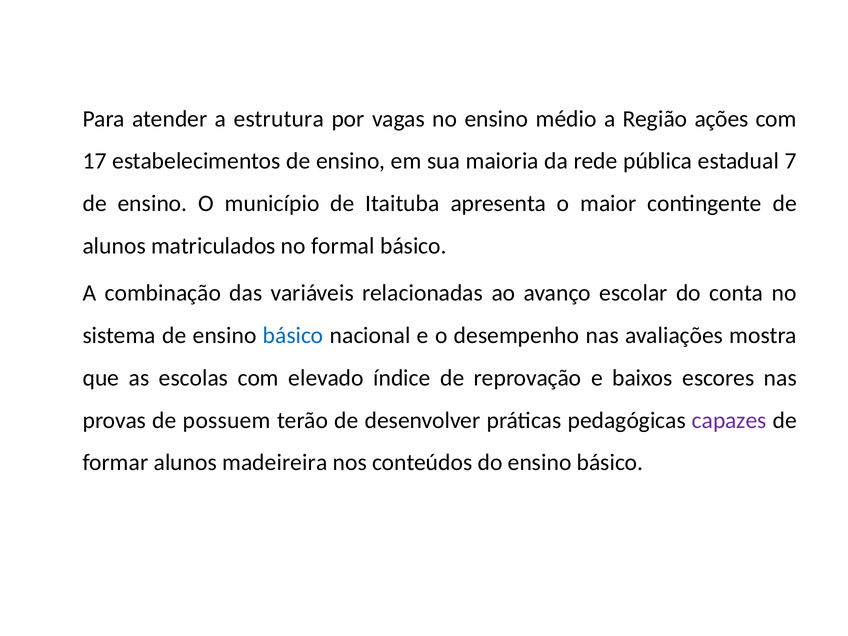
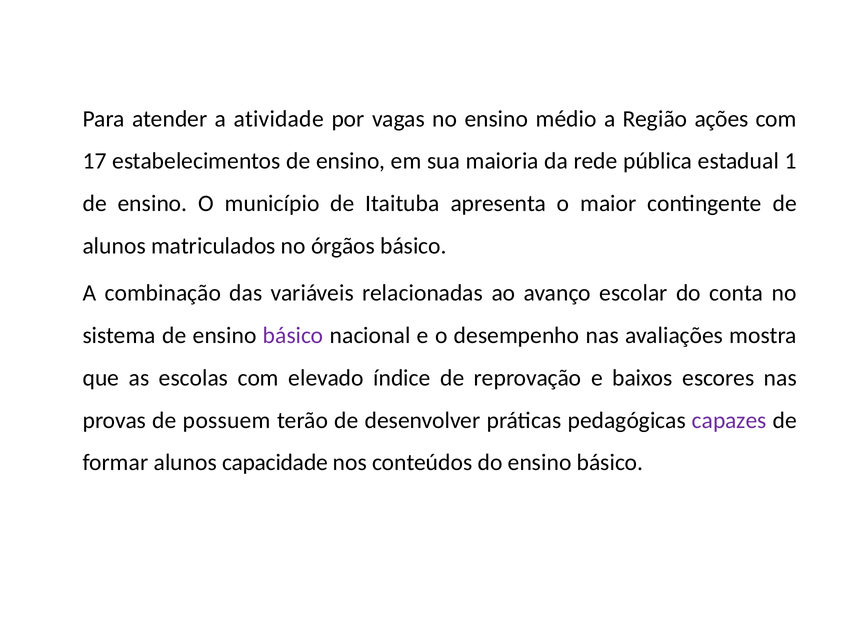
estrutura: estrutura -> atividade
7: 7 -> 1
formal: formal -> órgãos
básico at (293, 335) colour: blue -> purple
madeireira: madeireira -> capacidade
